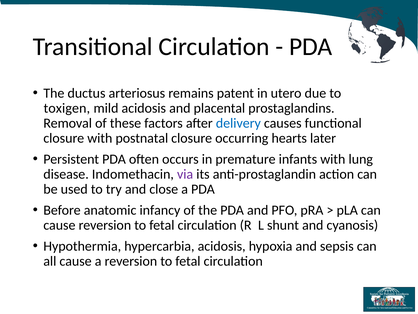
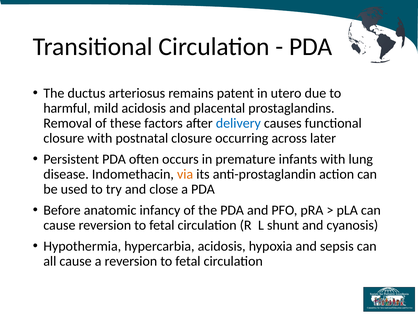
toxigen: toxigen -> harmful
hearts: hearts -> across
via colour: purple -> orange
